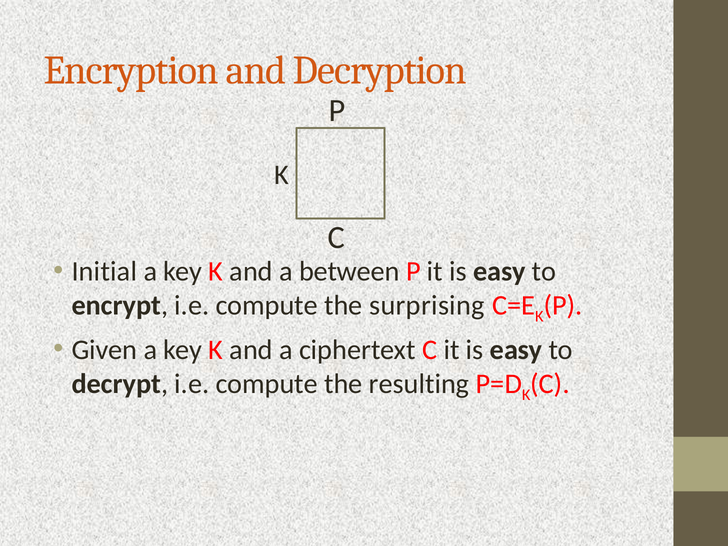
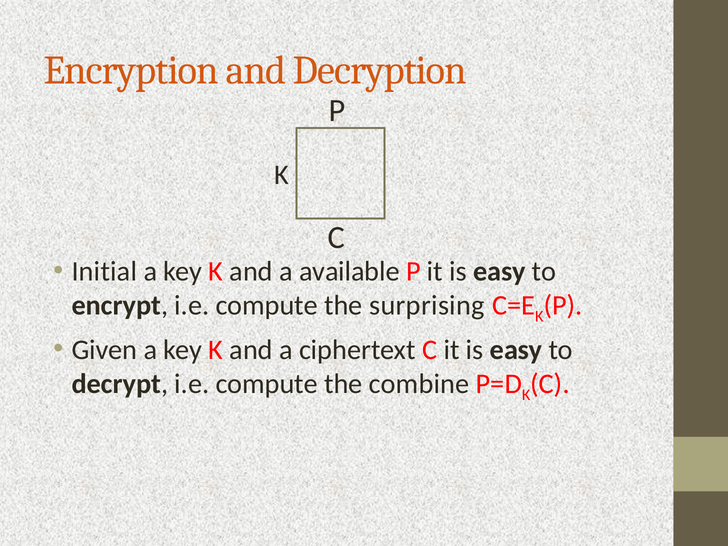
between: between -> available
resulting: resulting -> combine
